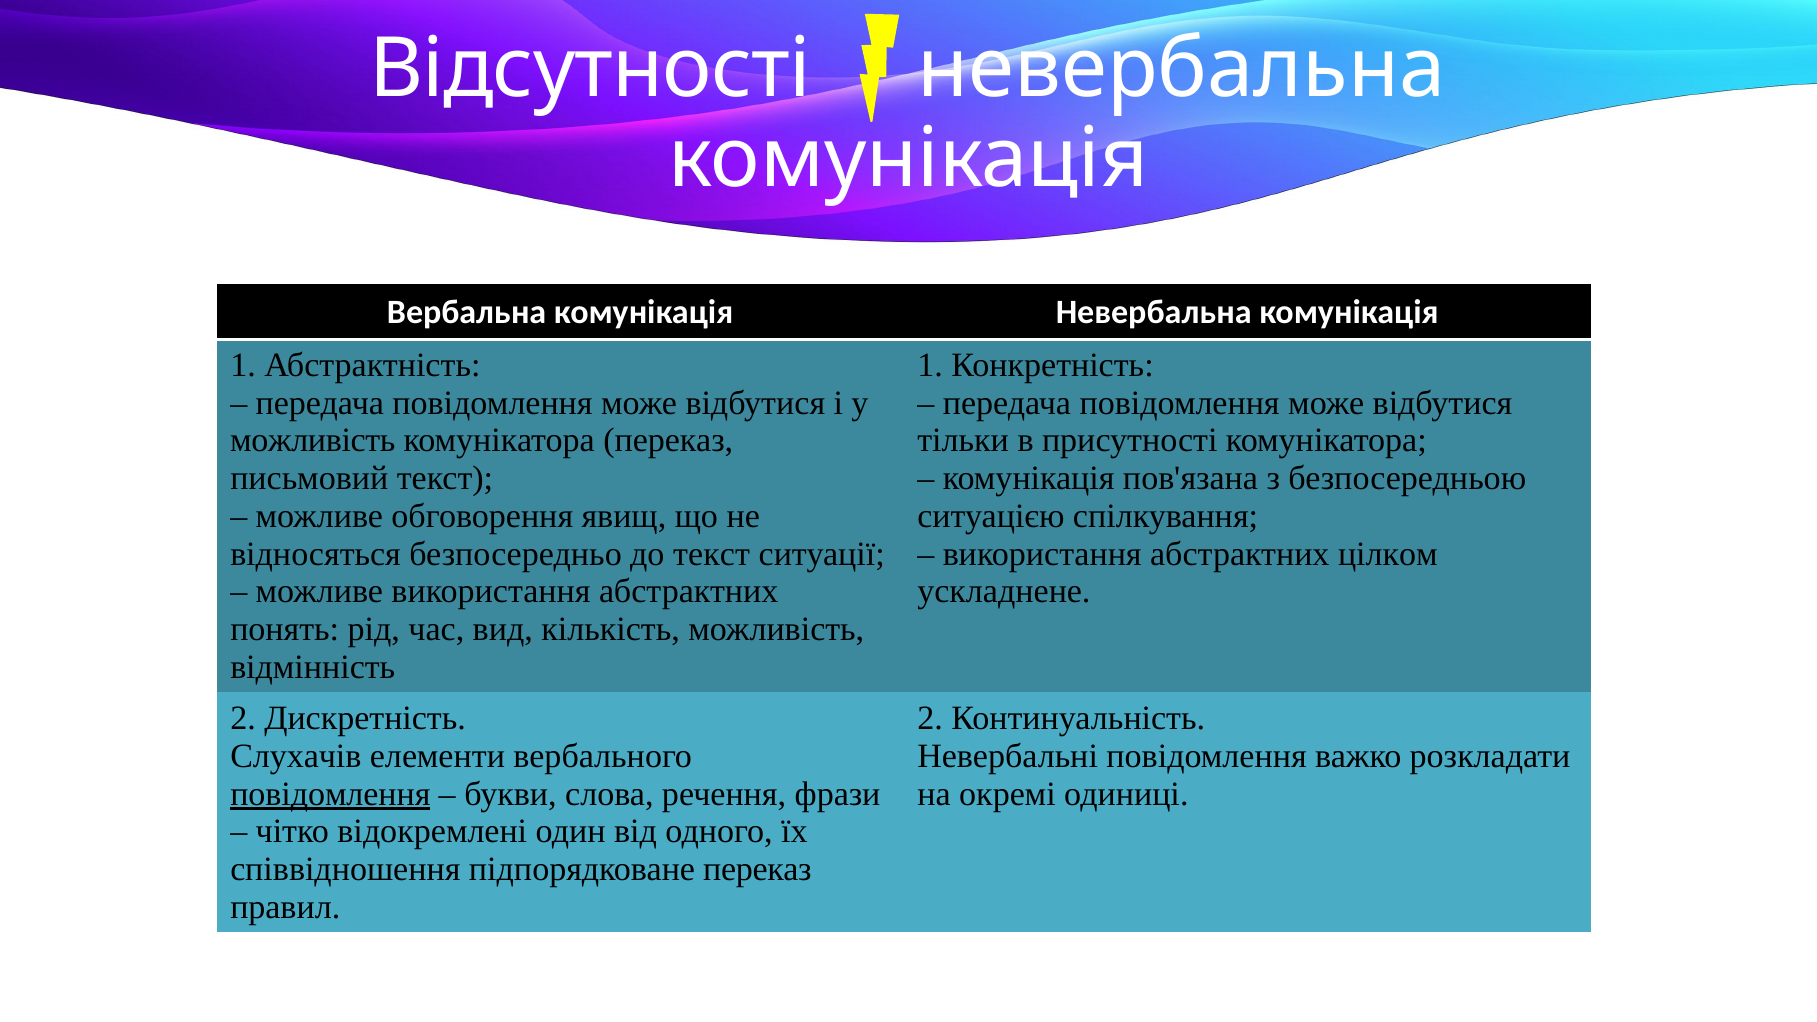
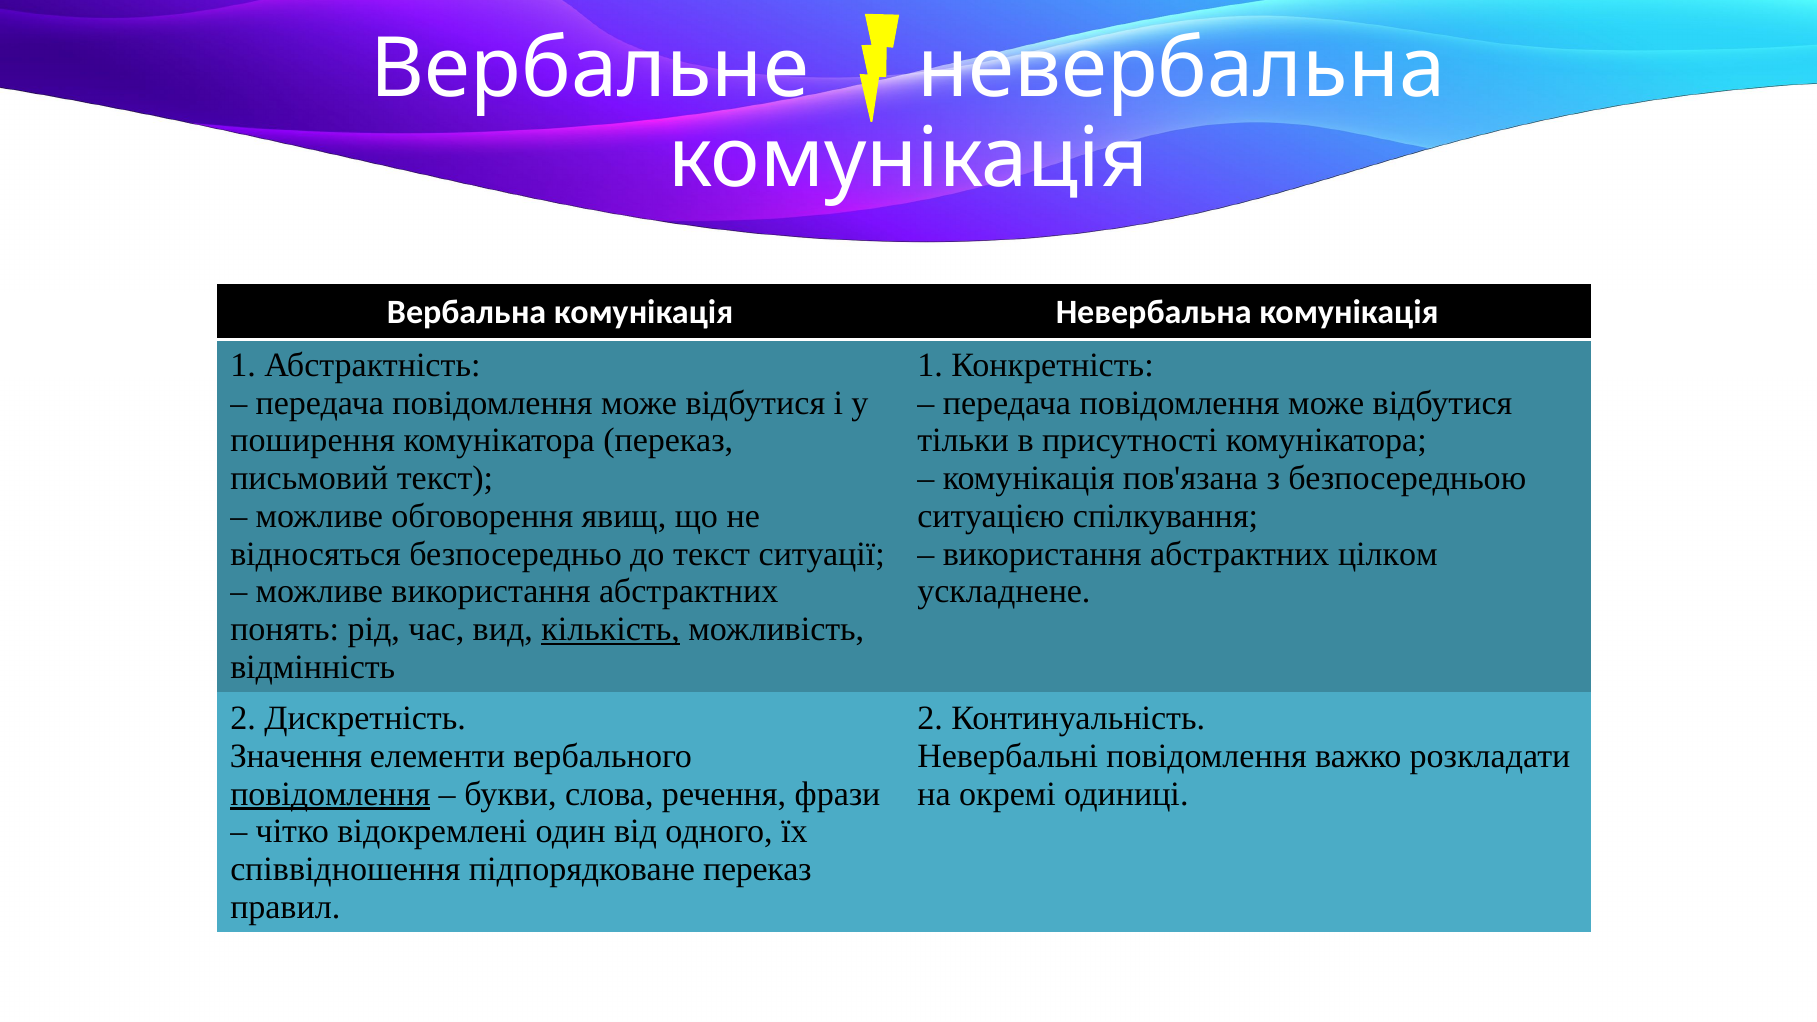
Відсутності: Відсутності -> Вербальне
можливість at (313, 441): можливість -> поширення
кількість underline: none -> present
Слухачів: Слухачів -> Значення
